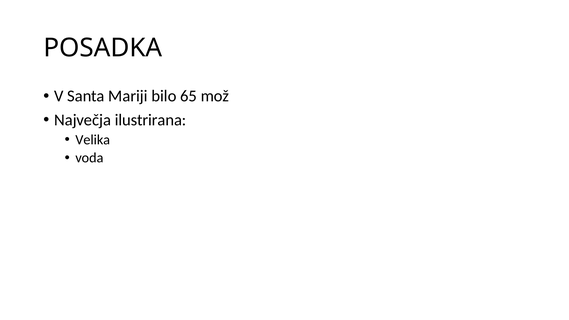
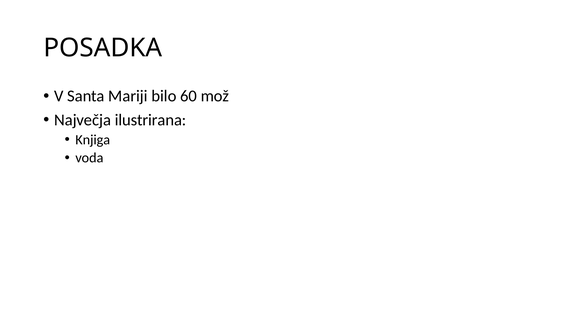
65: 65 -> 60
Velika: Velika -> Knjiga
